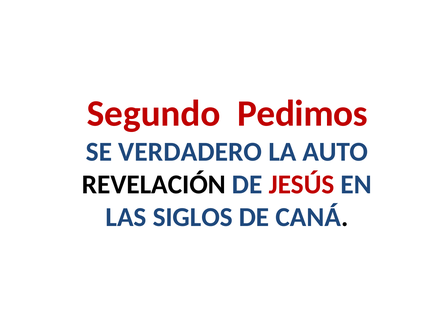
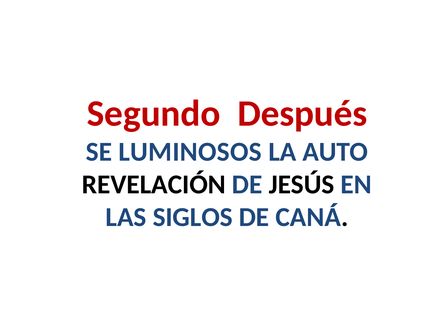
Pedimos: Pedimos -> Después
VERDADERO: VERDADERO -> LUMINOSOS
JESÚS colour: red -> black
